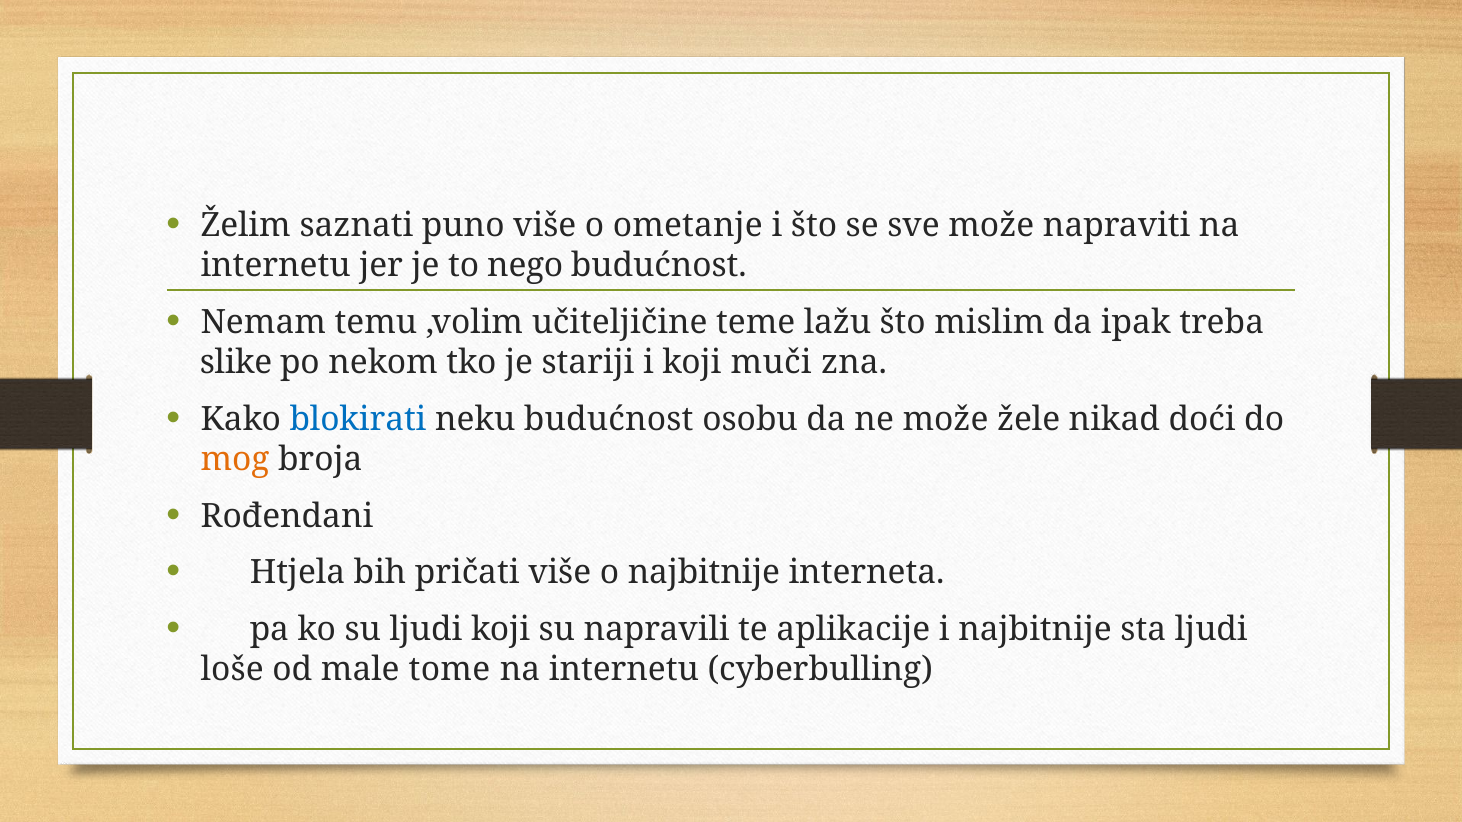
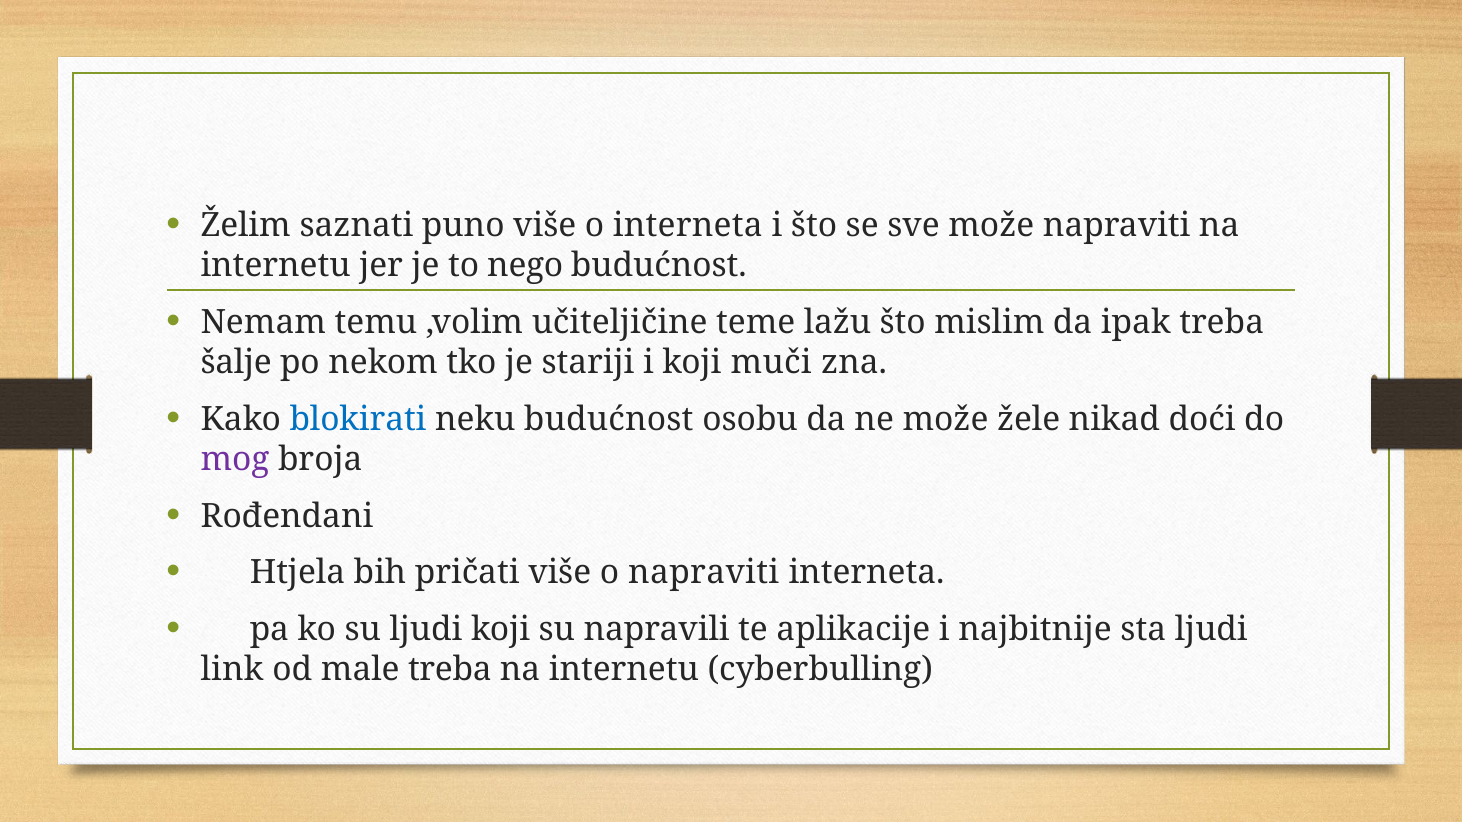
o ometanje: ometanje -> interneta
slike: slike -> šalje
mog colour: orange -> purple
o najbitnije: najbitnije -> napraviti
loše: loše -> link
male tome: tome -> treba
